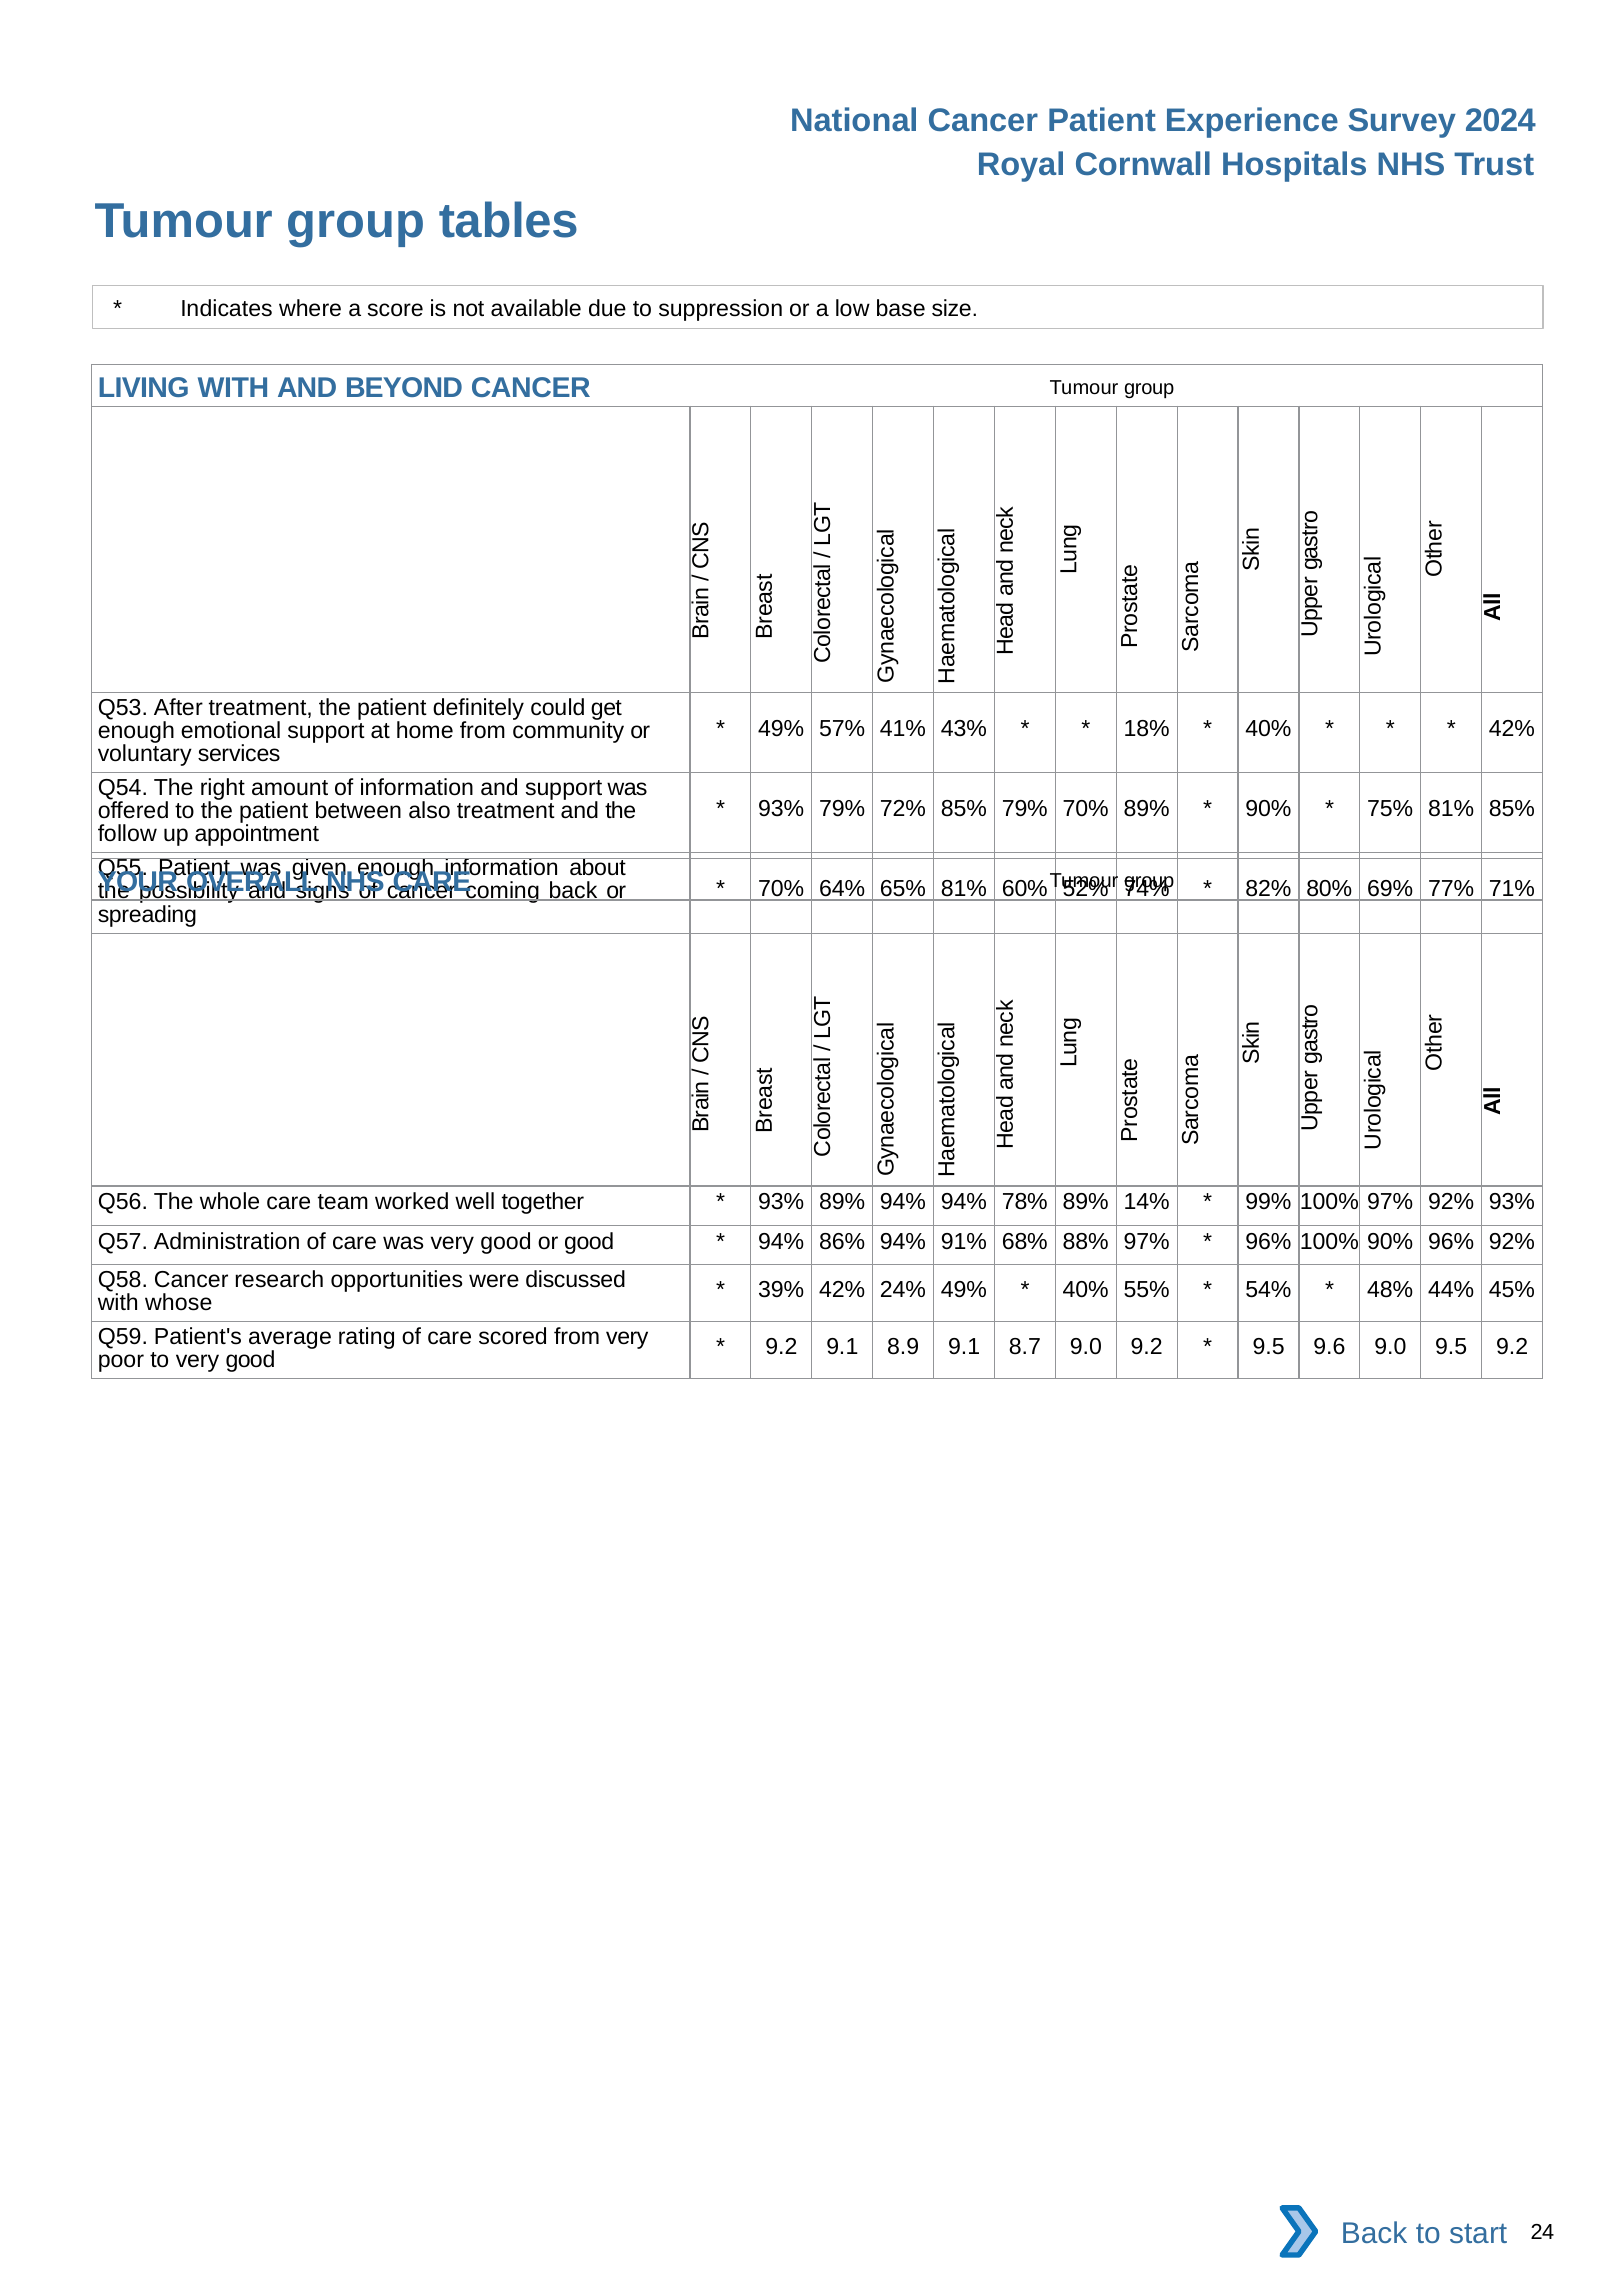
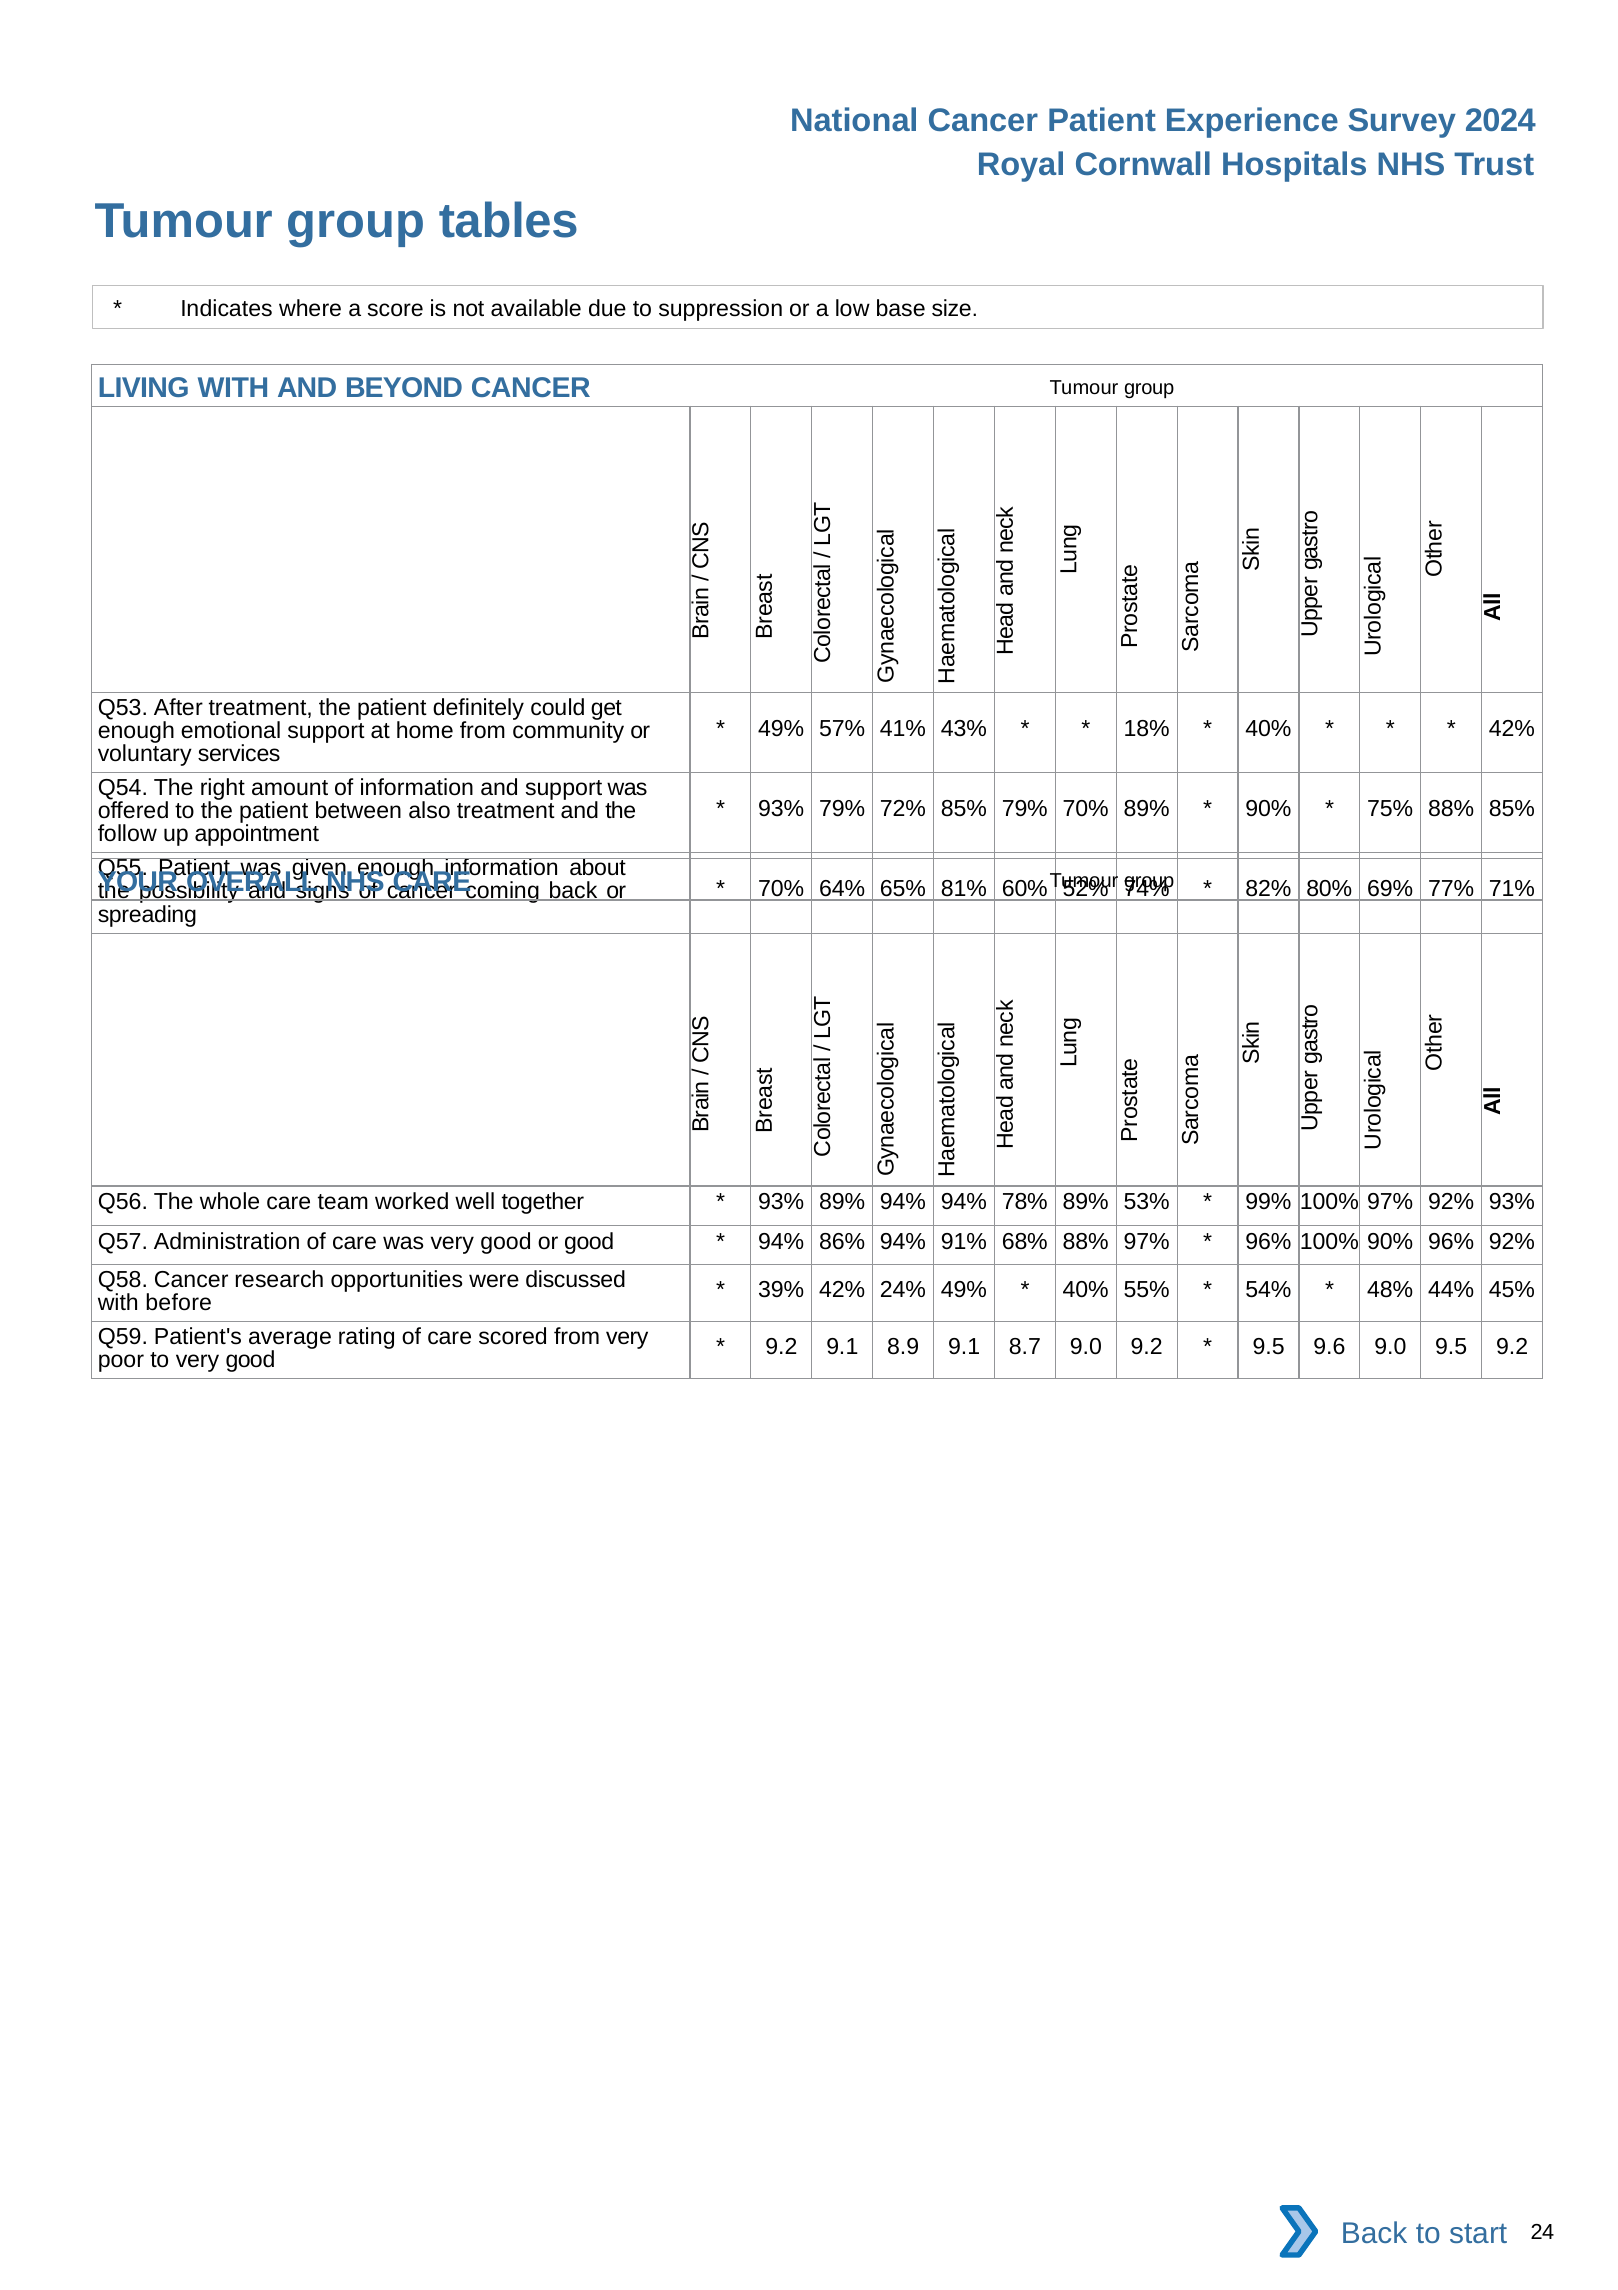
75% 81%: 81% -> 88%
14%: 14% -> 53%
whose: whose -> before
